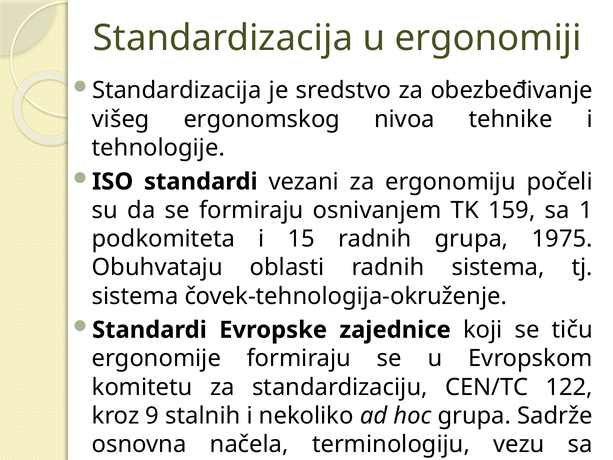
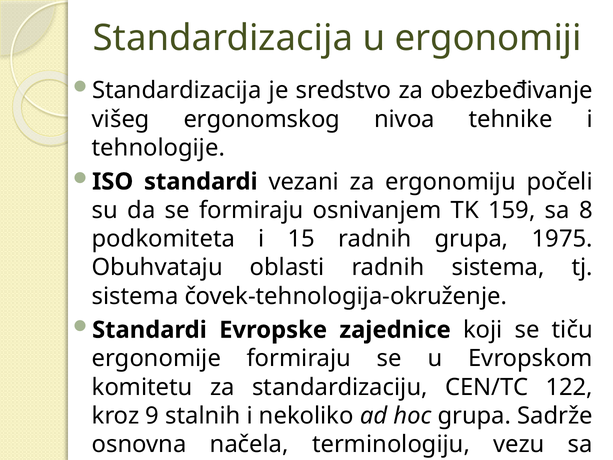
1: 1 -> 8
